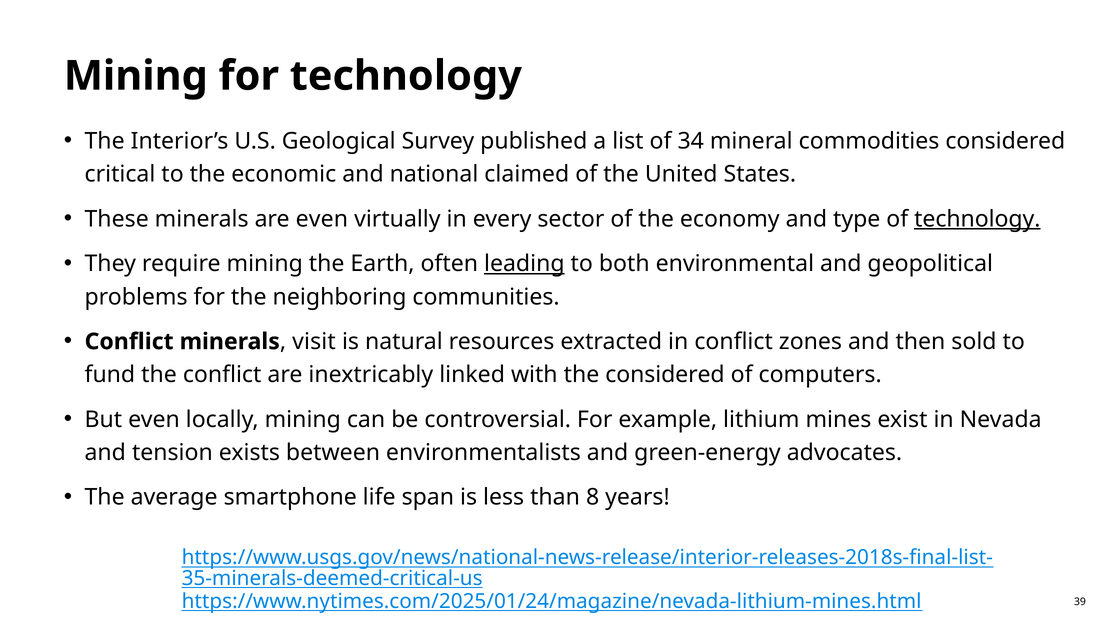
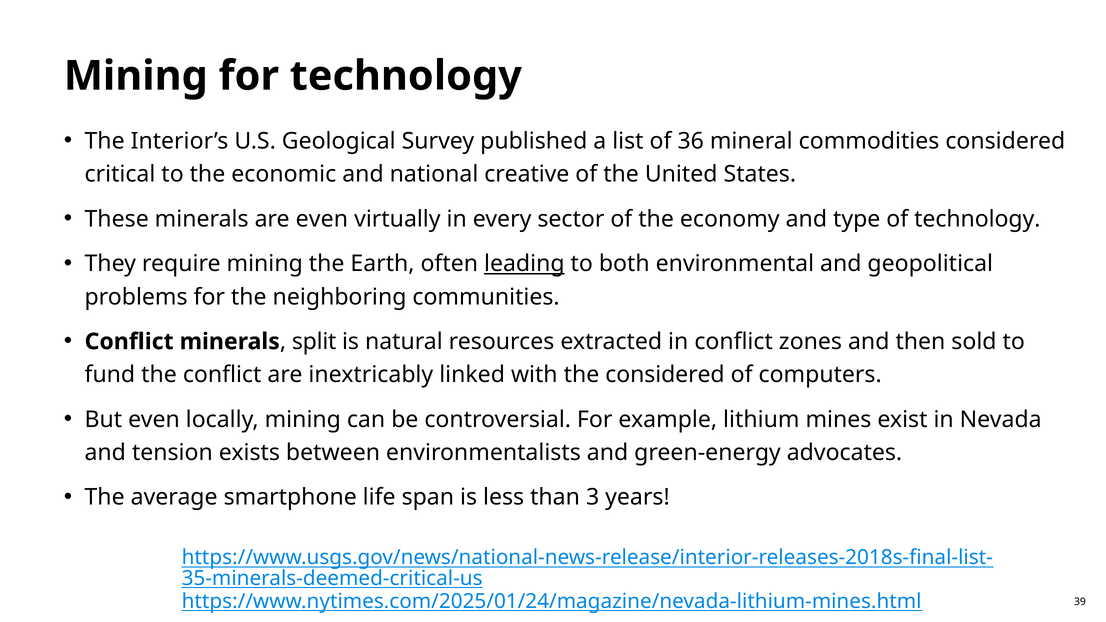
34: 34 -> 36
claimed: claimed -> creative
technology at (977, 219) underline: present -> none
visit: visit -> split
8: 8 -> 3
